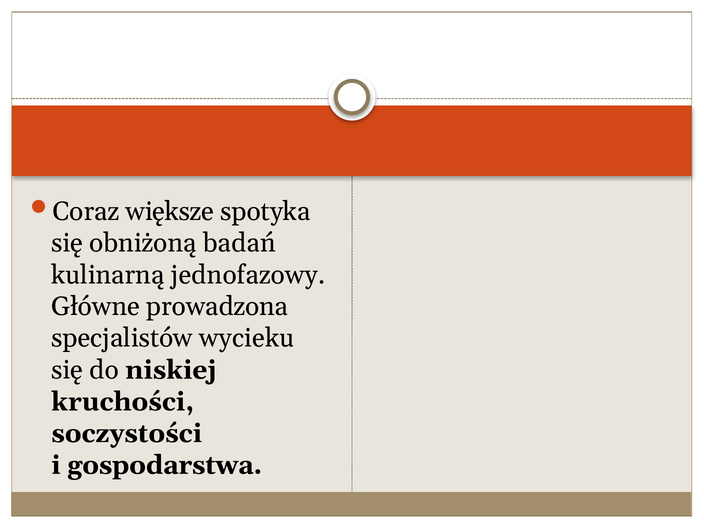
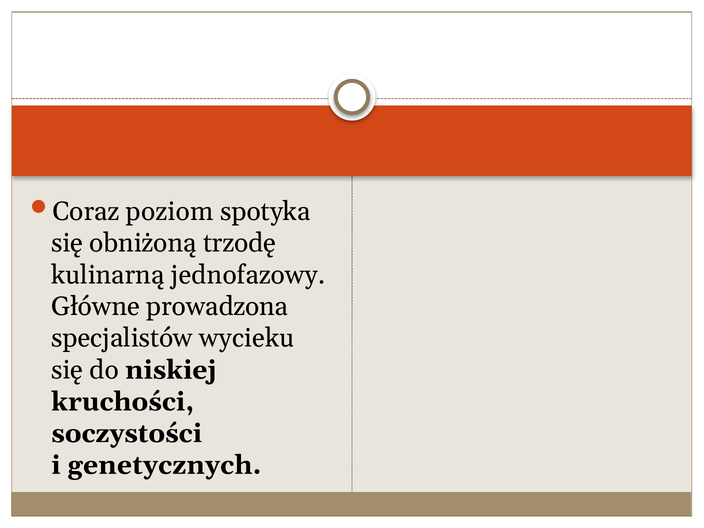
większe: większe -> poziom
badań: badań -> trzodę
gospodarstwa: gospodarstwa -> genetycznych
